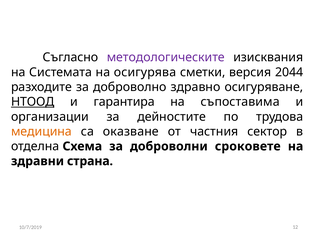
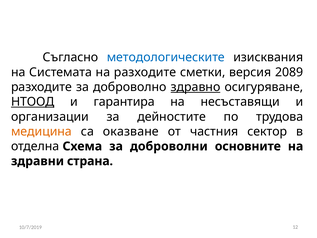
методологическите colour: purple -> blue
на осигурява: осигурява -> разходите
2044: 2044 -> 2089
здравно underline: none -> present
съпоставима: съпоставима -> несъставящи
сроковете: сроковете -> основните
